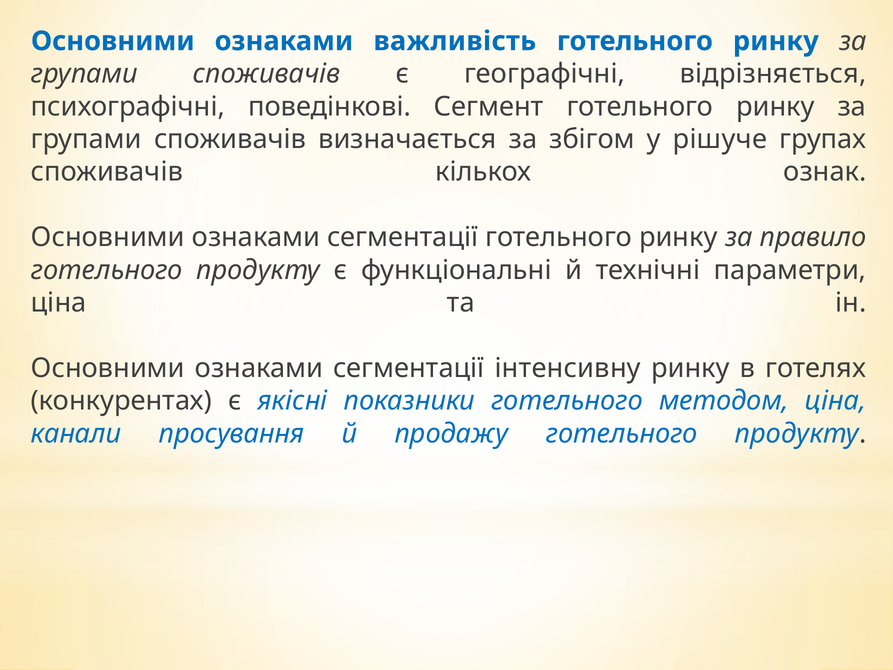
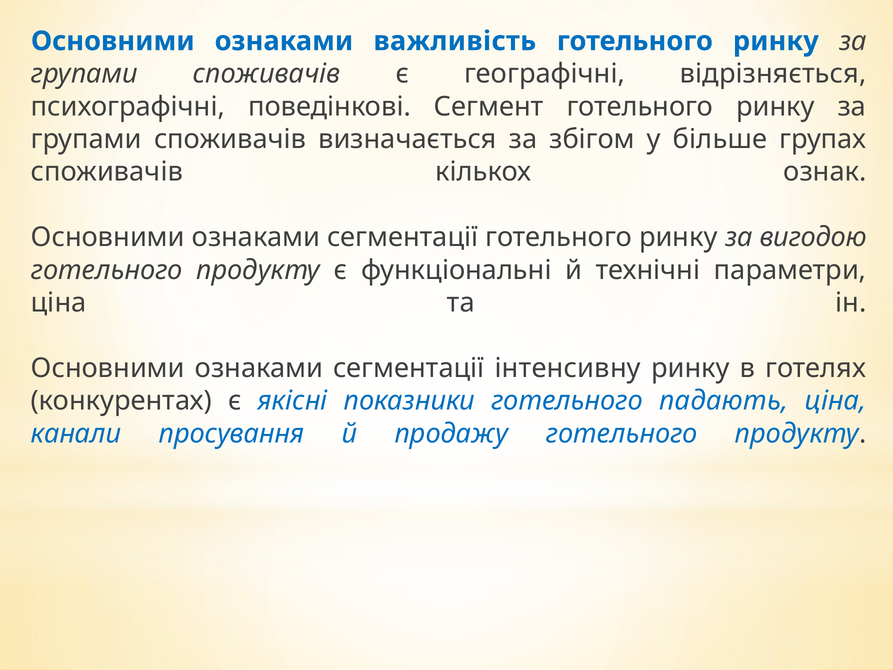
рішуче: рішуче -> більше
правило: правило -> вигодою
методом: методом -> падають
